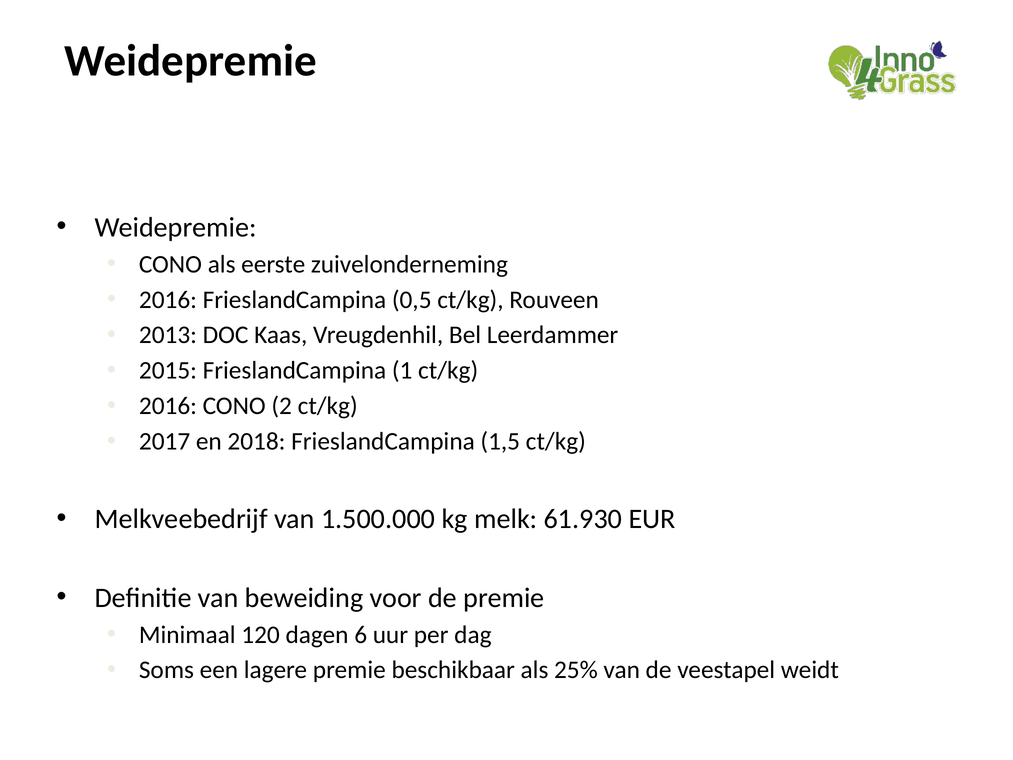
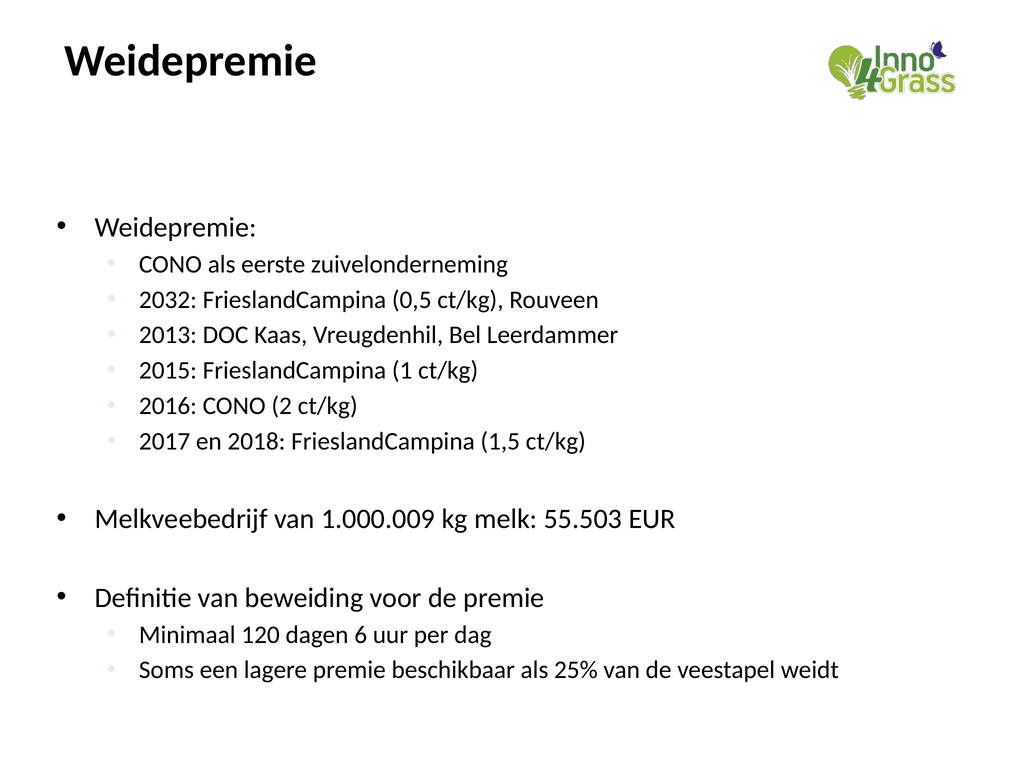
2016 at (168, 300): 2016 -> 2032
1.500.000: 1.500.000 -> 1.000.009
61.930: 61.930 -> 55.503
